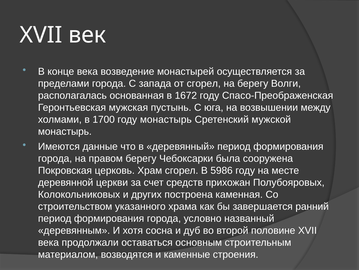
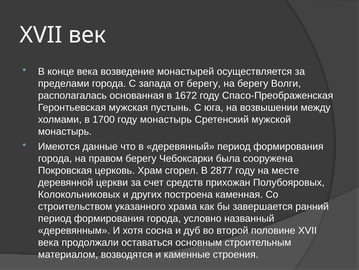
от сгорел: сгорел -> берегу
5986: 5986 -> 2877
